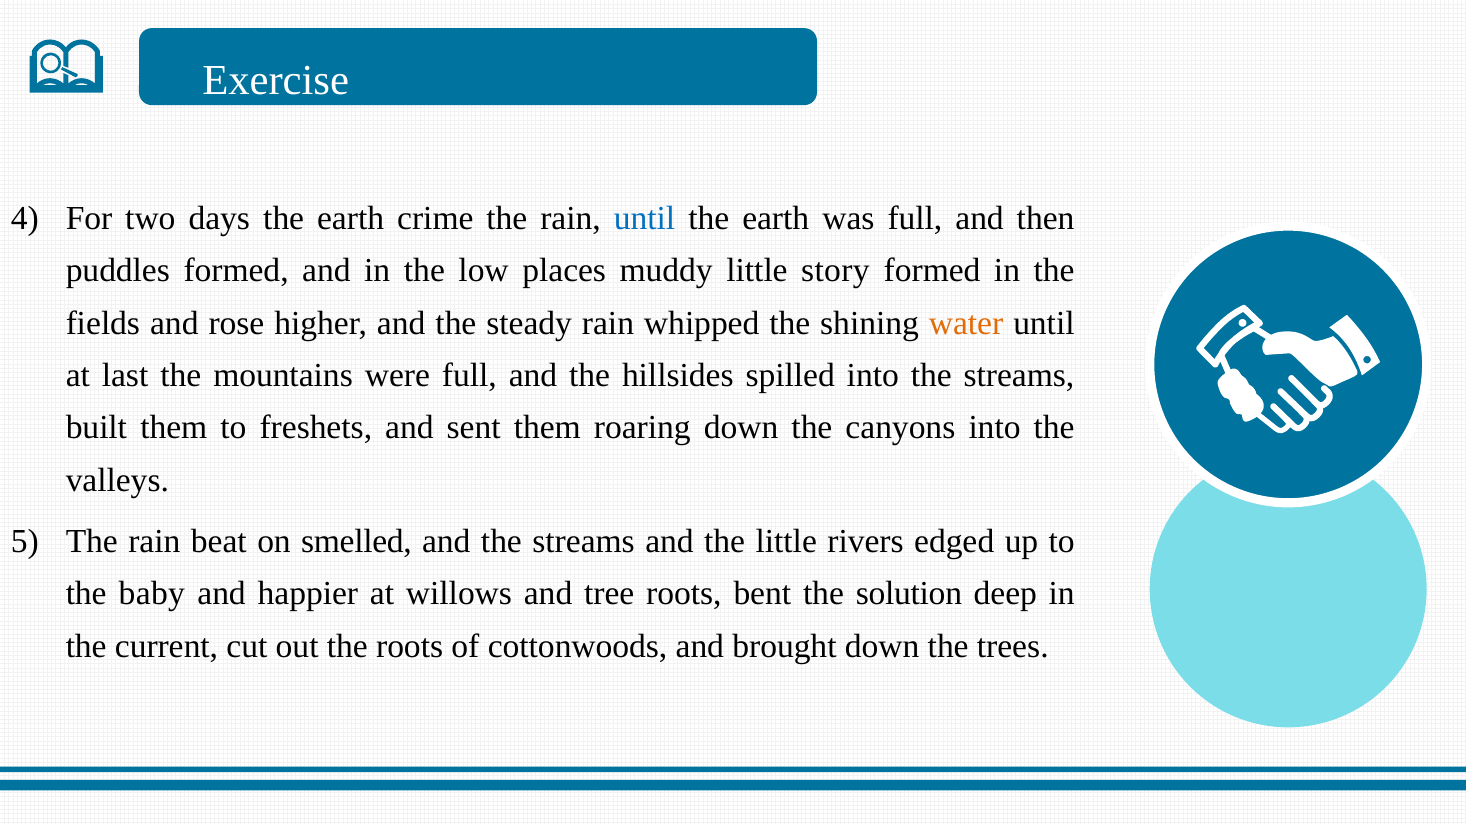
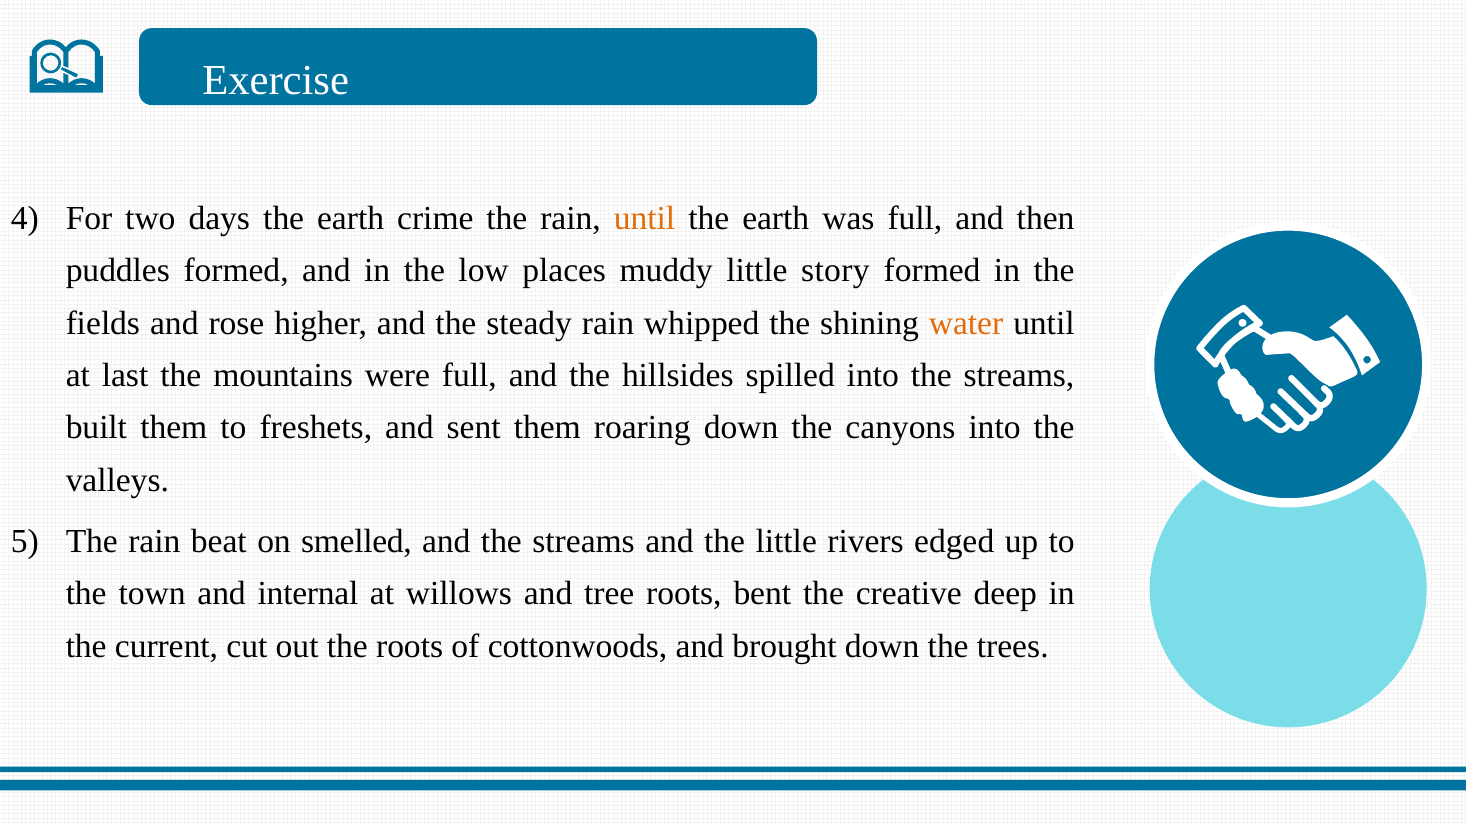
until at (645, 218) colour: blue -> orange
baby: baby -> town
happier: happier -> internal
solution: solution -> creative
